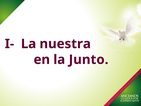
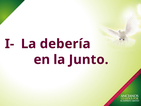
nuestra: nuestra -> debería
